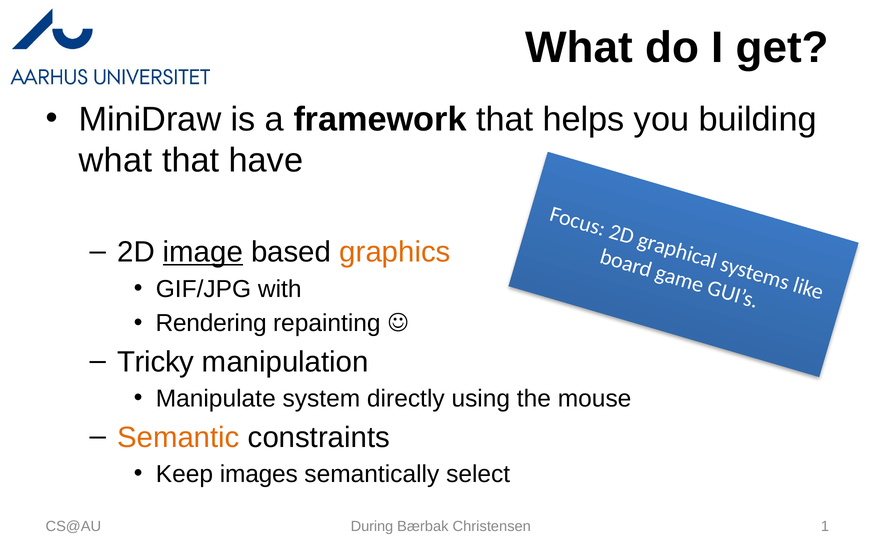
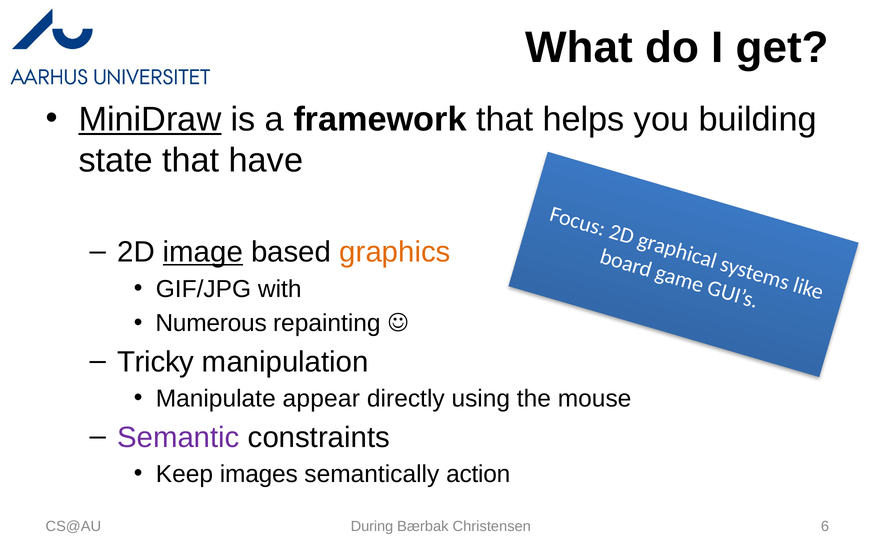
MiniDraw underline: none -> present
what at (116, 160): what -> state
Rendering: Rendering -> Numerous
system: system -> appear
Semantic colour: orange -> purple
select: select -> action
1: 1 -> 6
